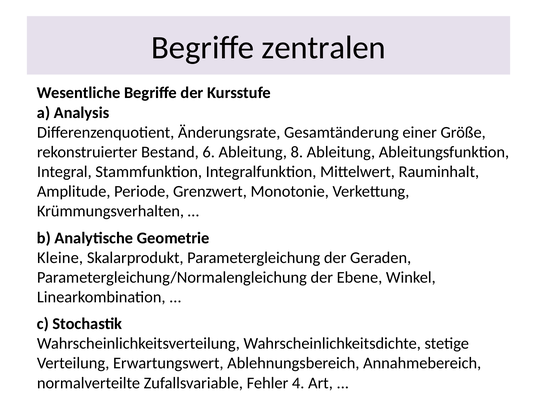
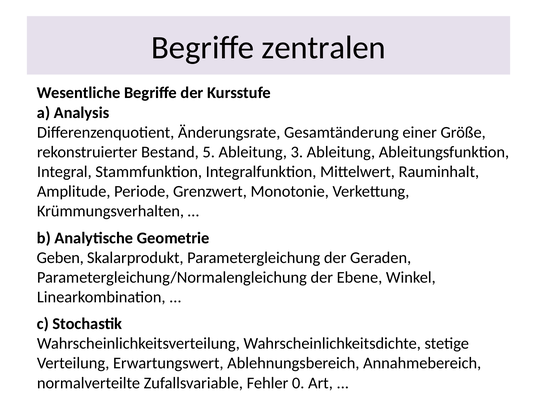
6: 6 -> 5
8: 8 -> 3
Kleine: Kleine -> Geben
4: 4 -> 0
